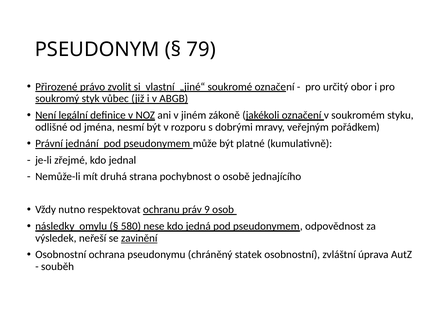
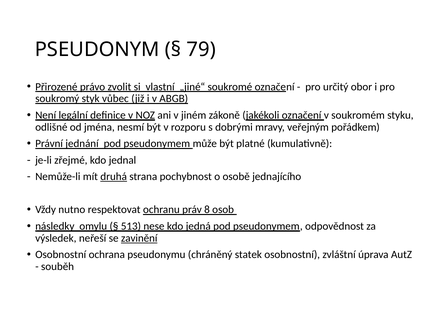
druhá underline: none -> present
9: 9 -> 8
580: 580 -> 513
